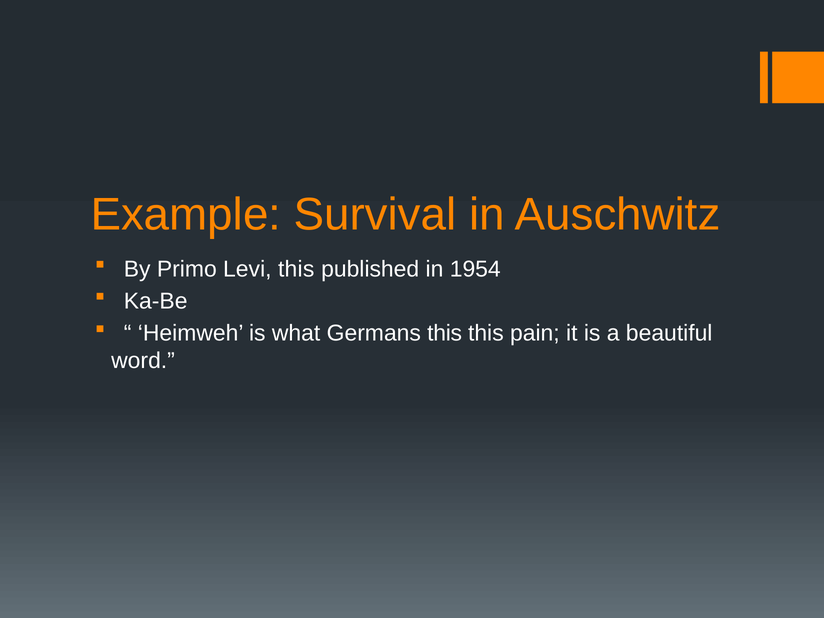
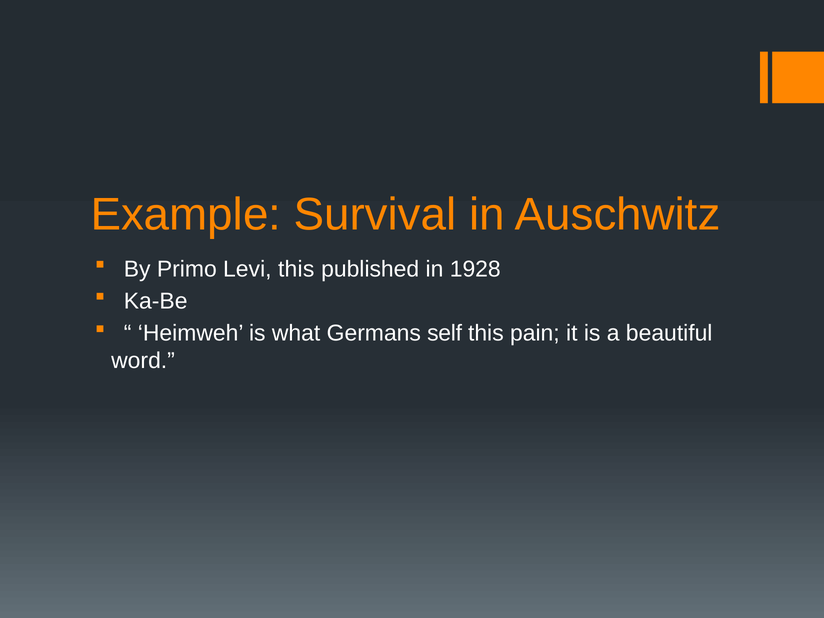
1954: 1954 -> 1928
Germans this: this -> self
